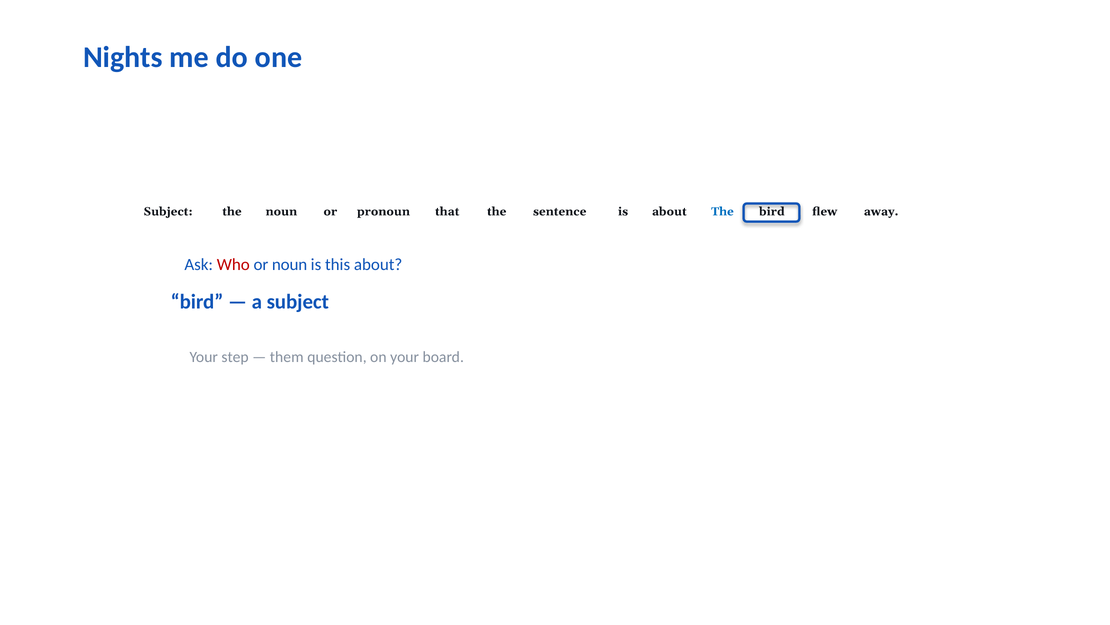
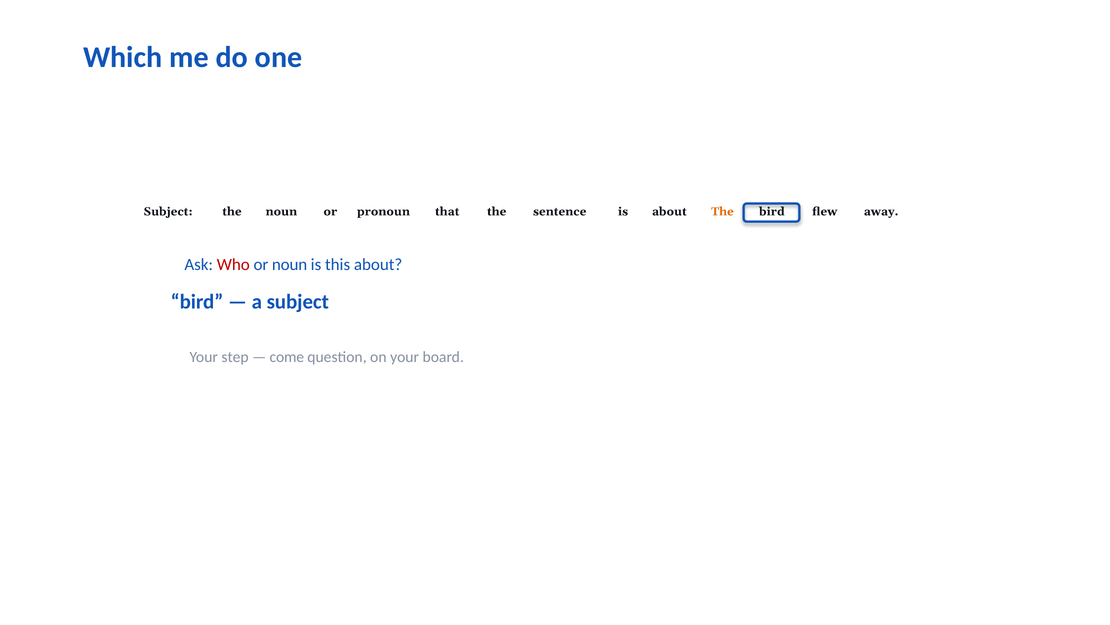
Nights: Nights -> Which
The at (722, 211) colour: blue -> orange
them: them -> come
